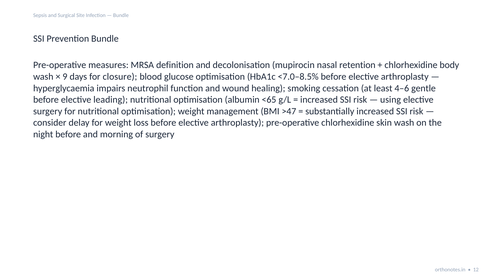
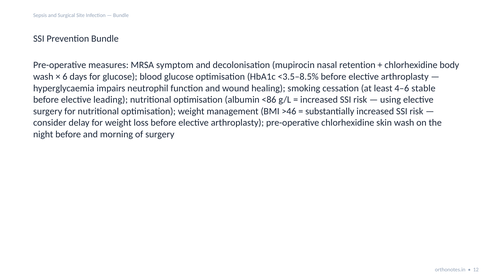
definition: definition -> symptom
9: 9 -> 6
for closure: closure -> glucose
<7.0–8.5%: <7.0–8.5% -> <3.5–8.5%
gentle: gentle -> stable
<65: <65 -> <86
>47: >47 -> >46
